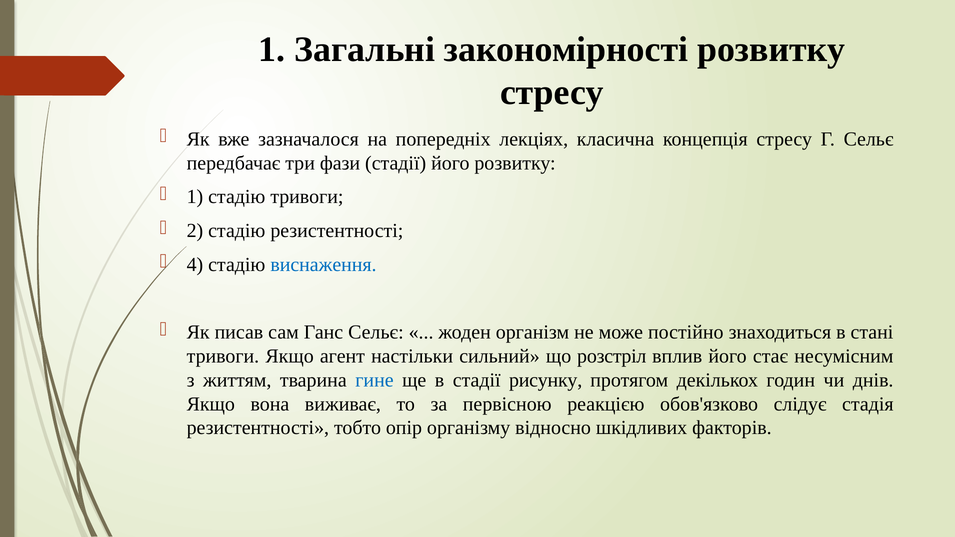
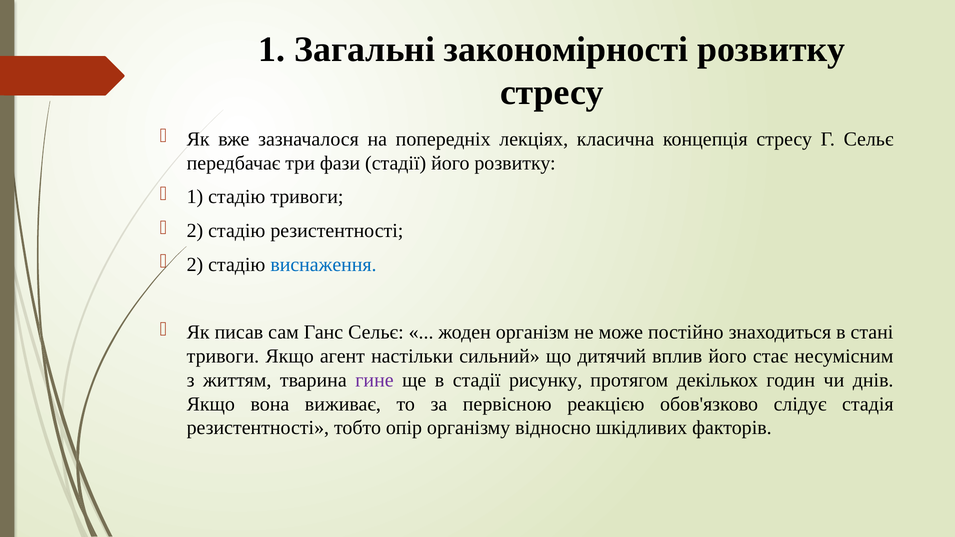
4 at (195, 265): 4 -> 2
розстріл: розстріл -> дитячий
гине colour: blue -> purple
